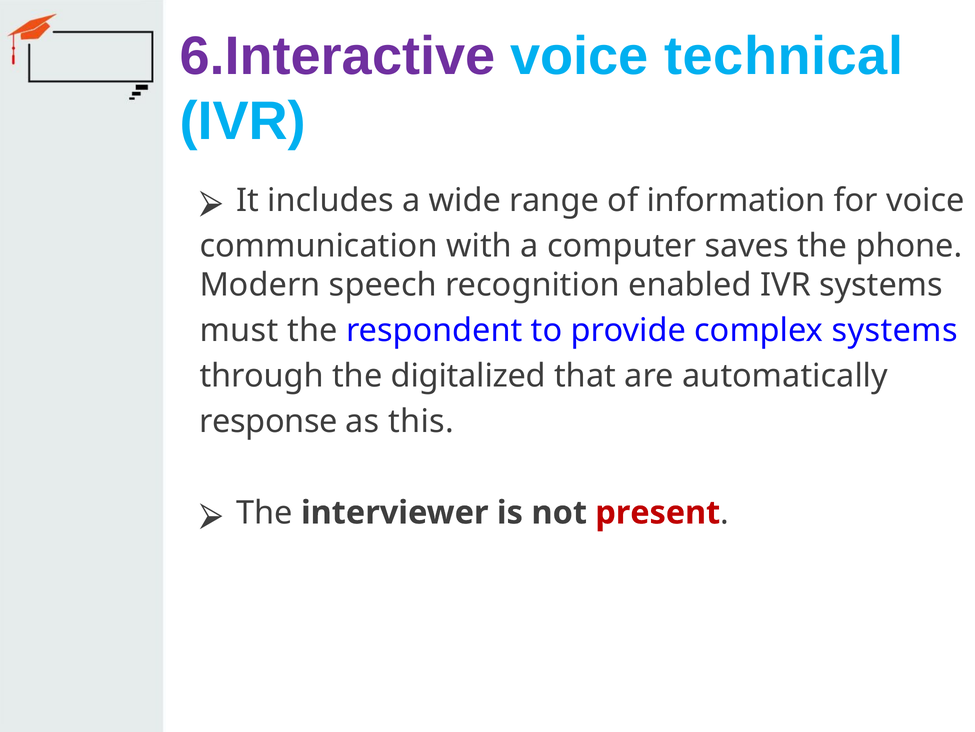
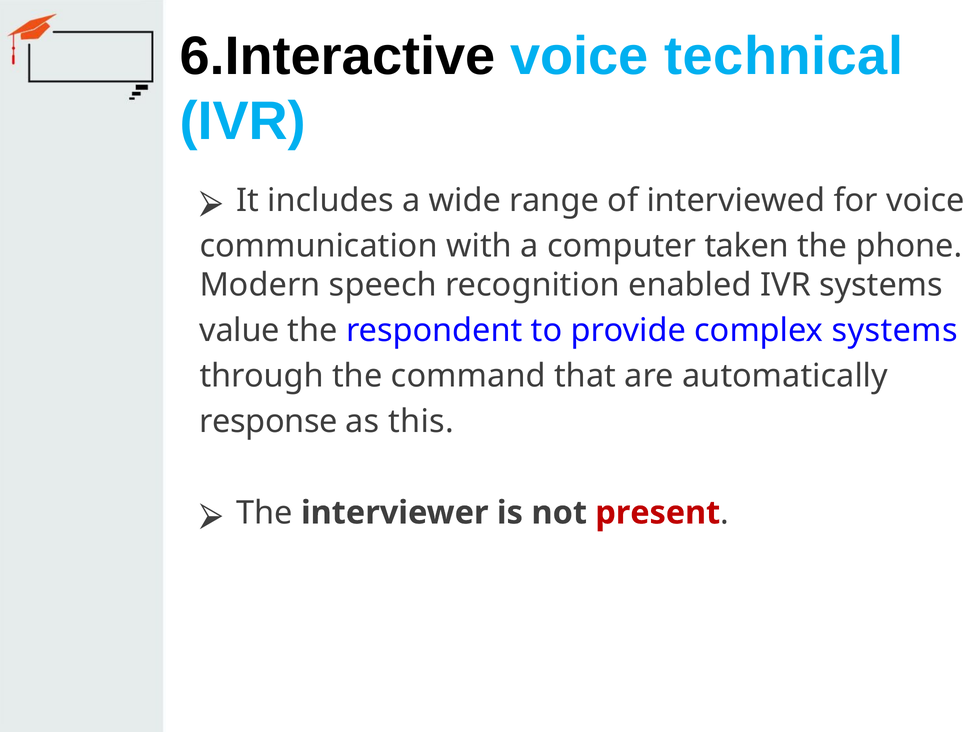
6.Interactive colour: purple -> black
information: information -> interviewed
saves: saves -> taken
must: must -> value
digitalized: digitalized -> command
